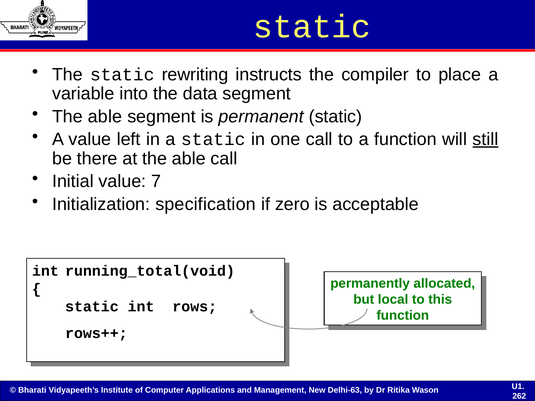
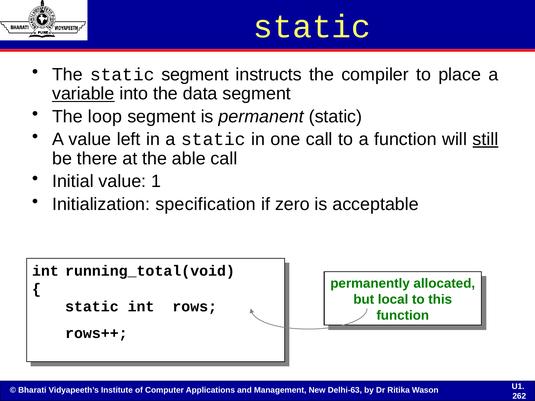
static rewriting: rewriting -> segment
variable underline: none -> present
able at (105, 117): able -> loop
7: 7 -> 1
